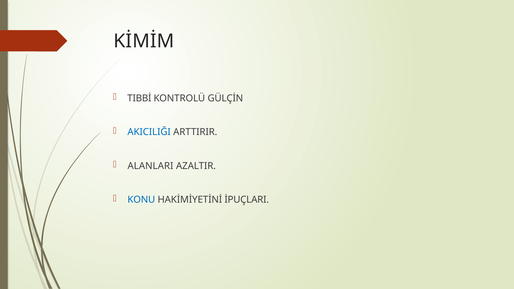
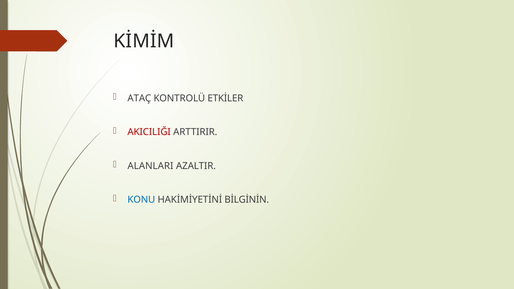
TIBBİ: TIBBİ -> ATAÇ
GÜLÇİN: GÜLÇİN -> ETKİLER
AKICILIĞI colour: blue -> red
İPUÇLARI: İPUÇLARI -> BİLGİNİN
